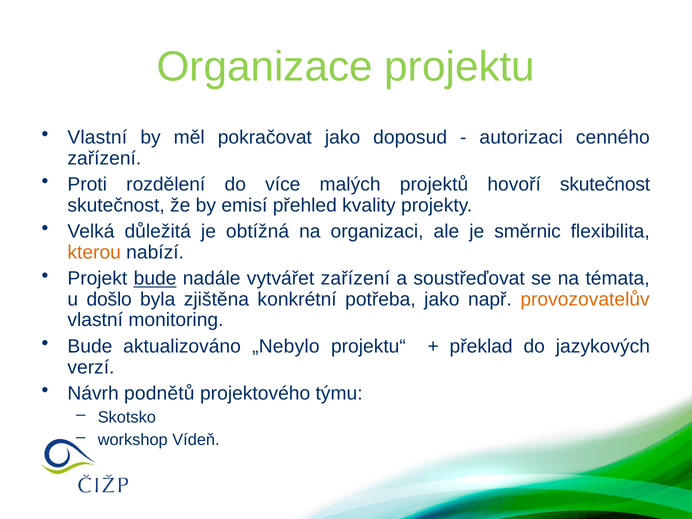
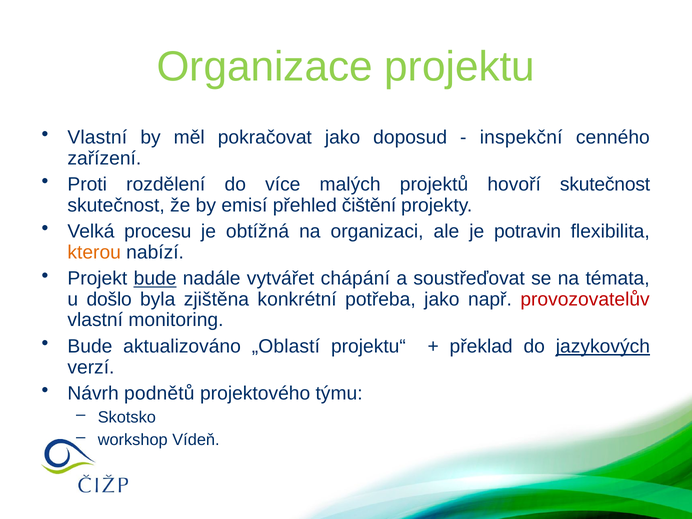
autorizaci: autorizaci -> inspekční
kvality: kvality -> čištění
důležitá: důležitá -> procesu
směrnic: směrnic -> potravin
vytvářet zařízení: zařízení -> chápání
provozovatelův colour: orange -> red
„Nebylo: „Nebylo -> „Oblastí
jazykových underline: none -> present
